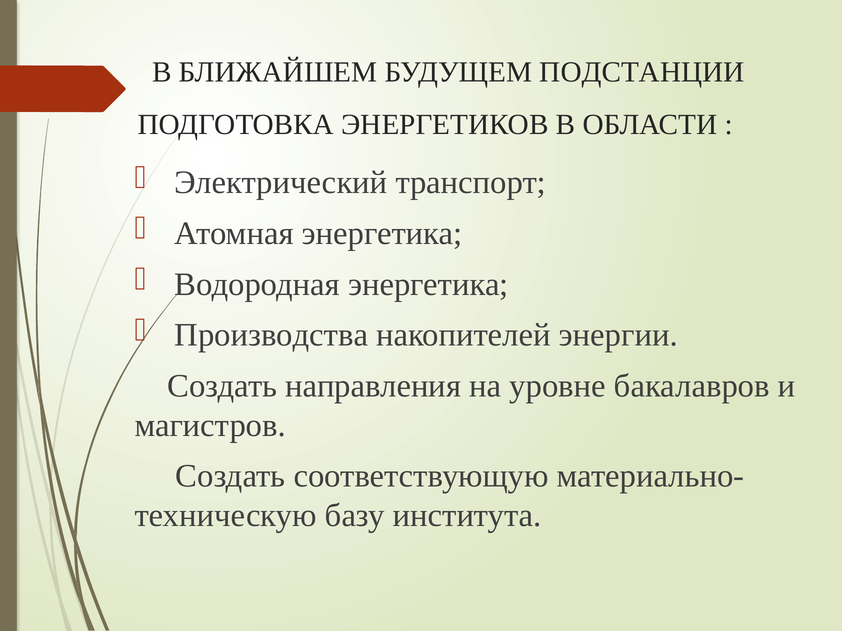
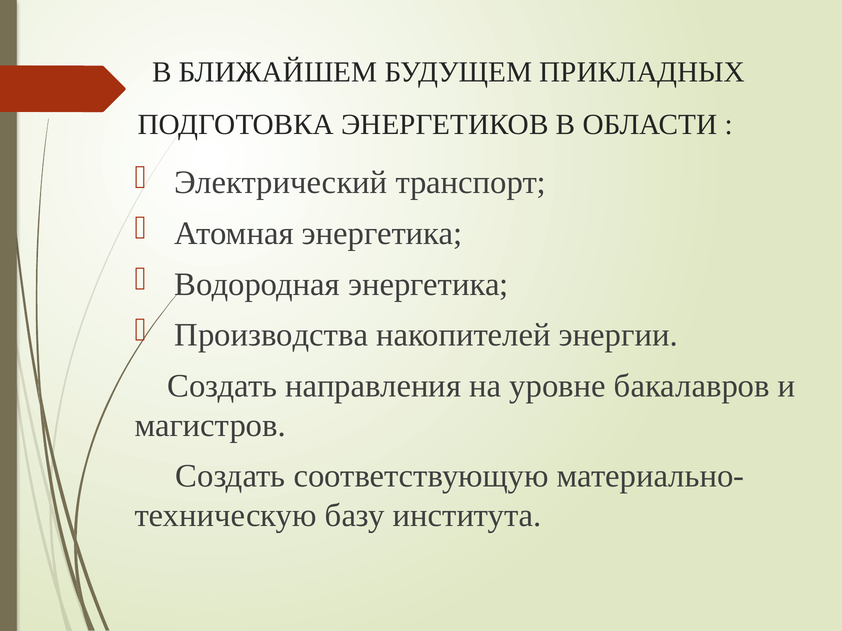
ПОДСТАНЦИИ: ПОДСТАНЦИИ -> ПРИКЛАДНЫХ
